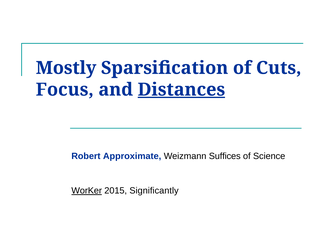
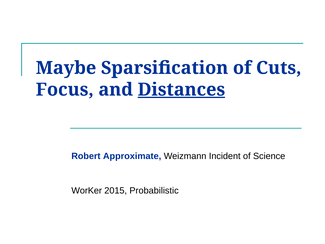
Mostly: Mostly -> Maybe
Suffices: Suffices -> Incident
WorKer underline: present -> none
Significantly: Significantly -> Probabilistic
